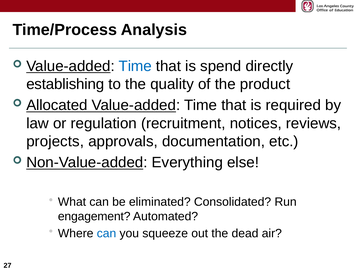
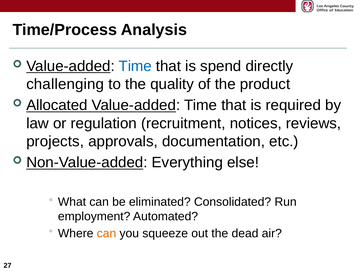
establishing: establishing -> challenging
engagement: engagement -> employment
can at (106, 234) colour: blue -> orange
